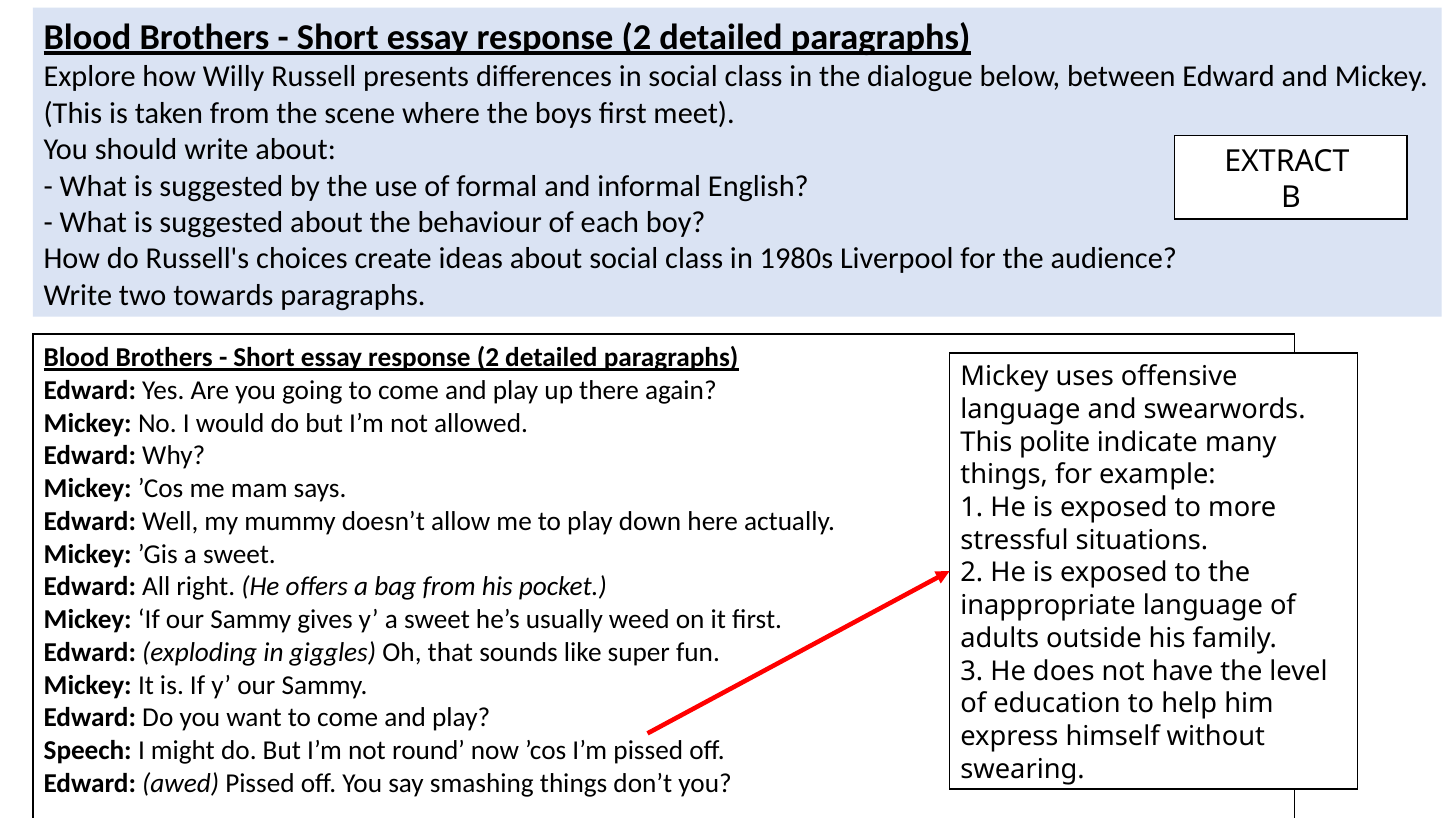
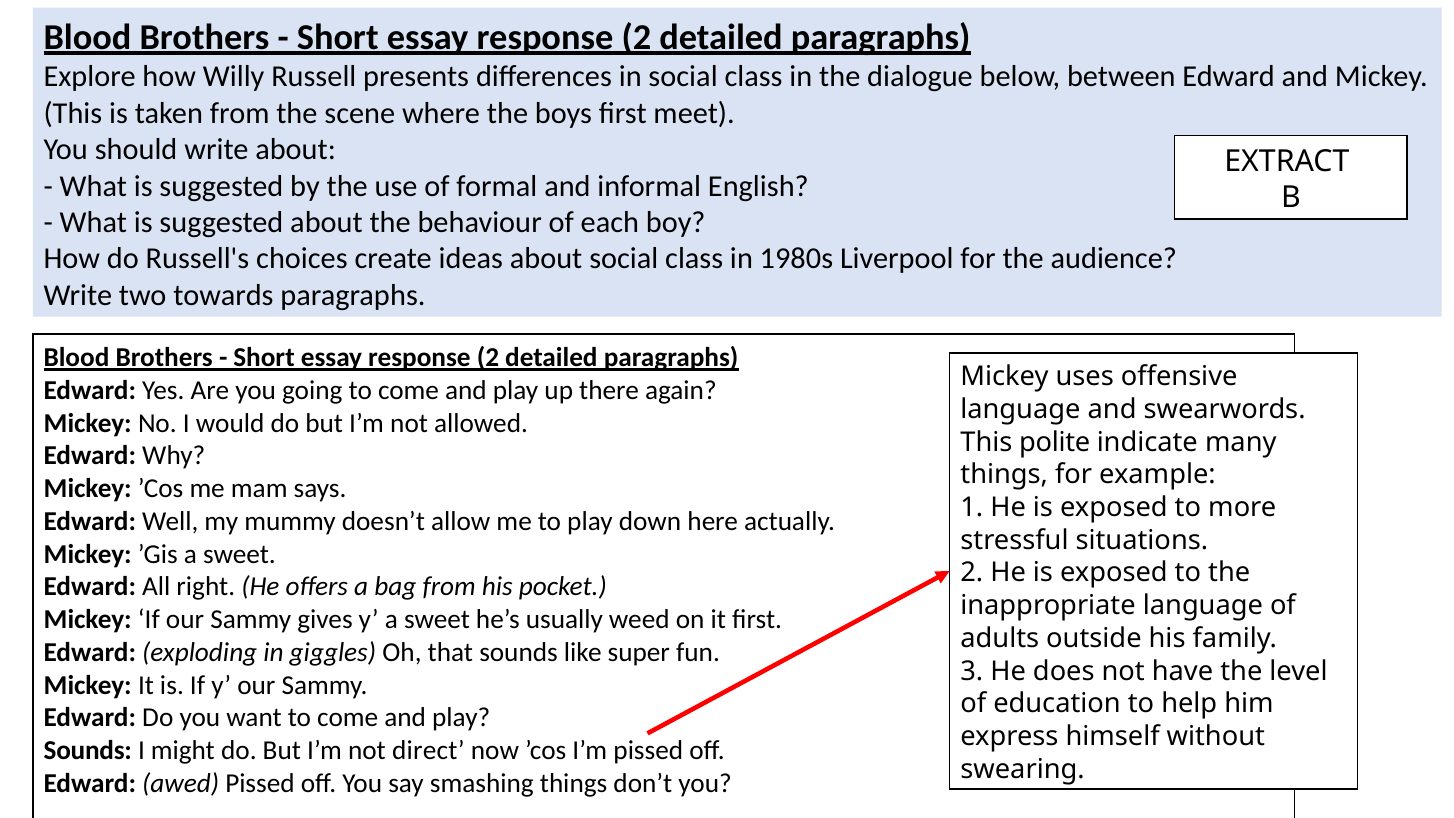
Speech at (88, 750): Speech -> Sounds
round: round -> direct
